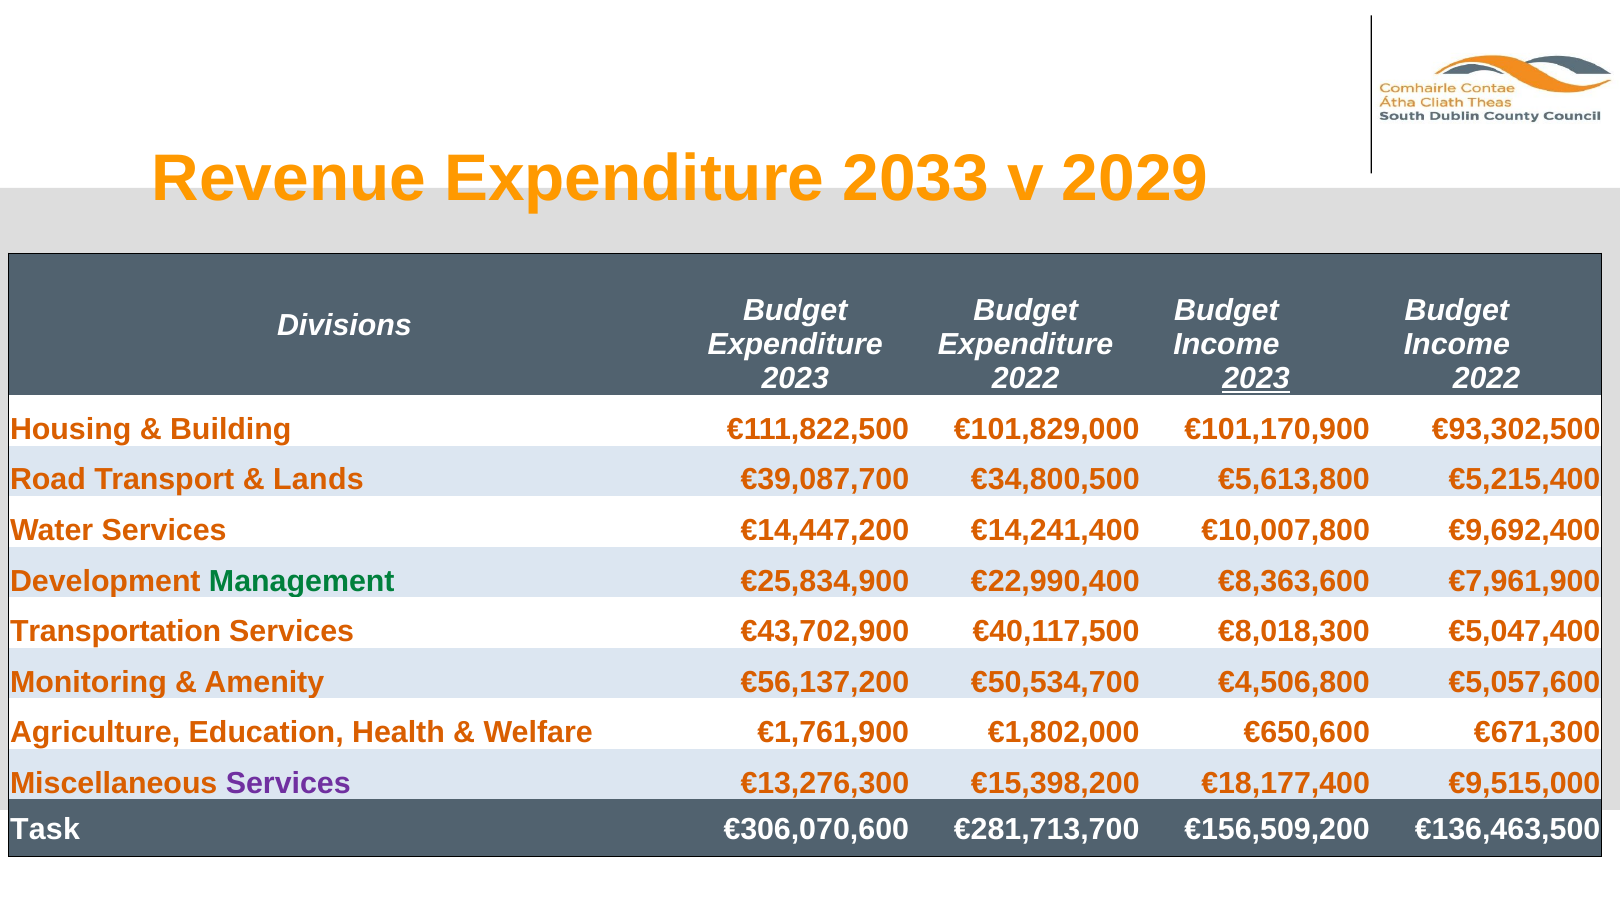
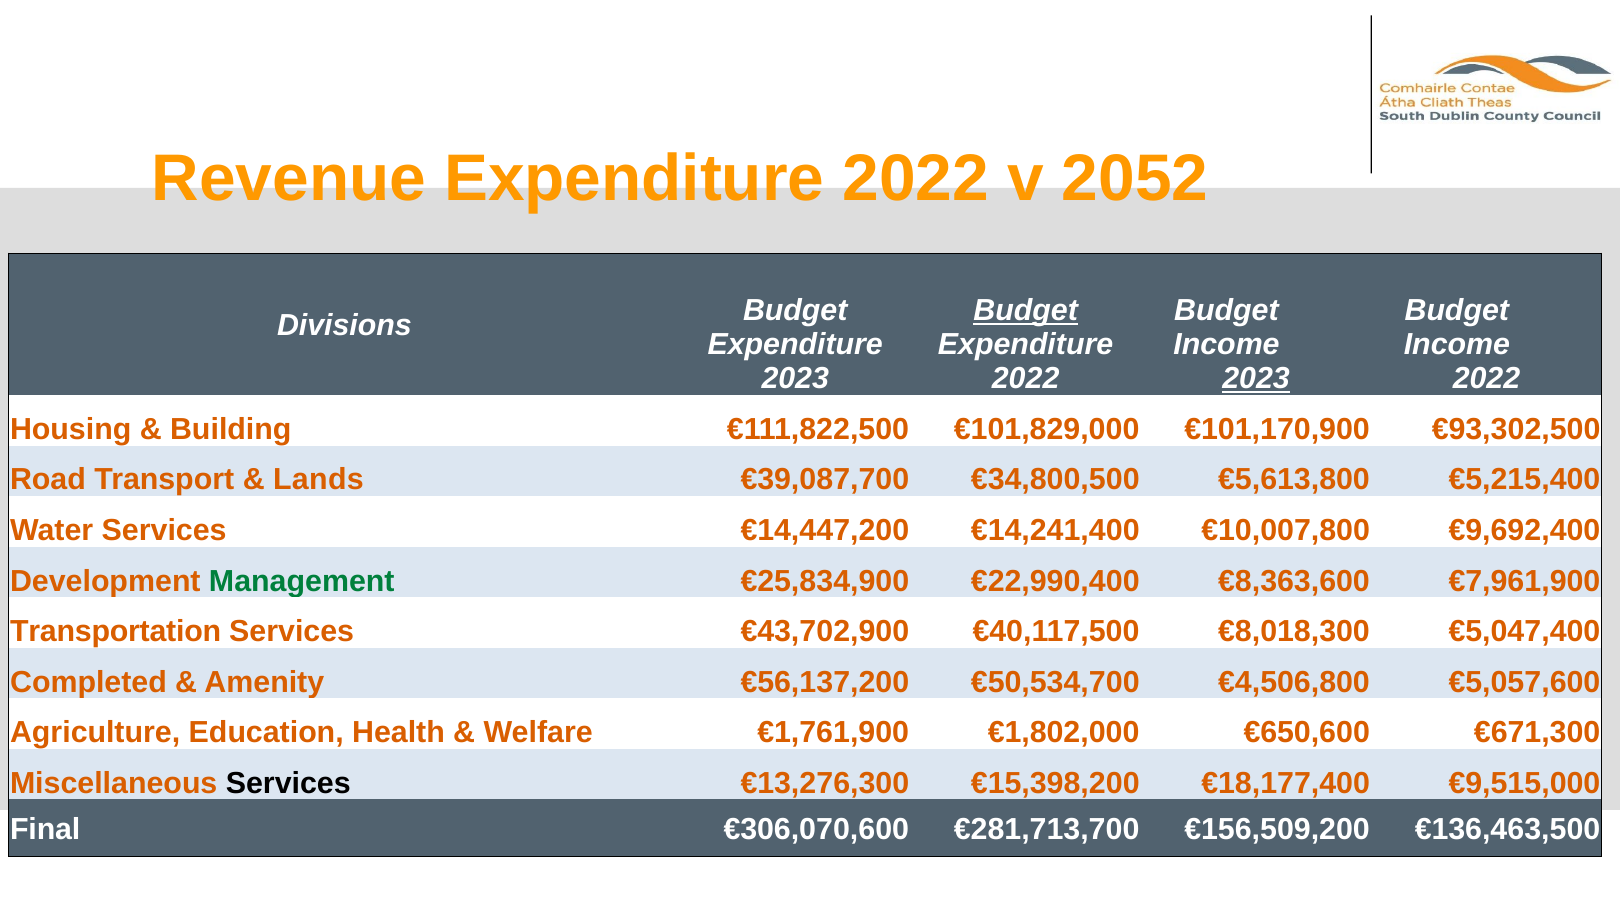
Revenue Expenditure 2033: 2033 -> 2022
2029: 2029 -> 2052
Budget at (1026, 311) underline: none -> present
Monitoring: Monitoring -> Completed
Services at (288, 782) colour: purple -> black
Task: Task -> Final
